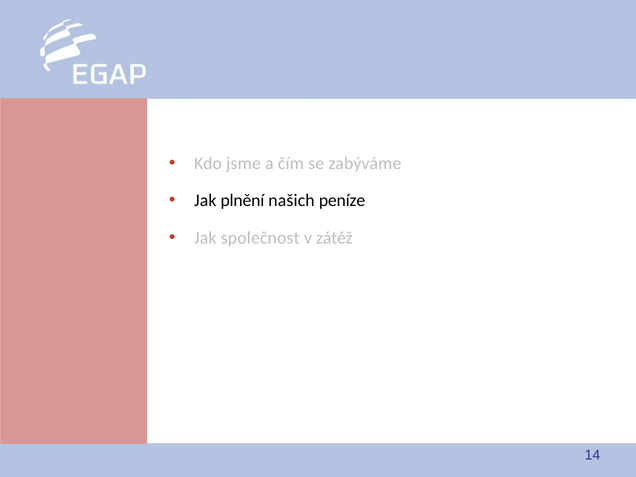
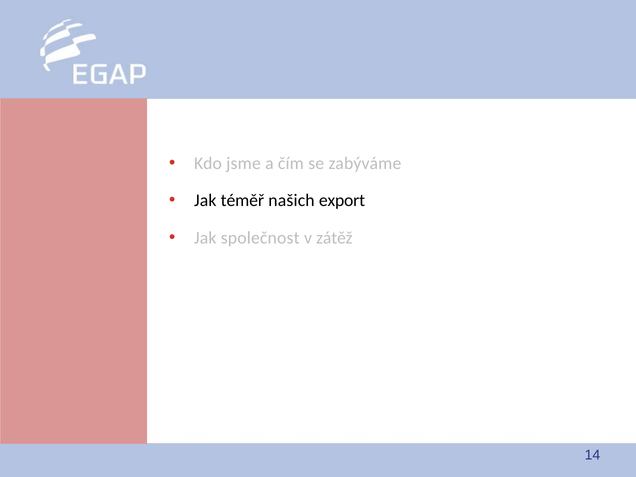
plnění: plnění -> téměř
peníze: peníze -> export
